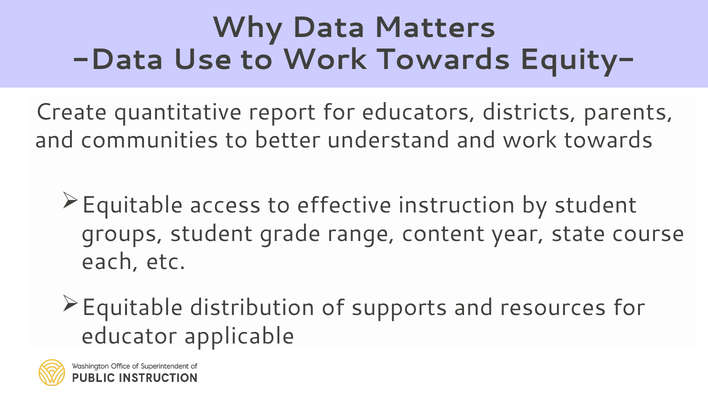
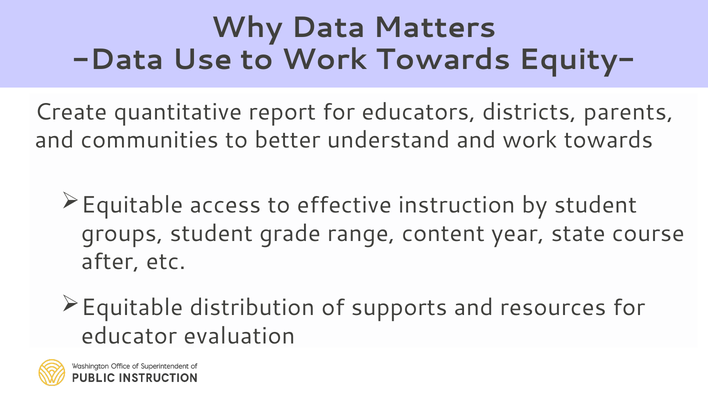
each: each -> after
applicable: applicable -> evaluation
